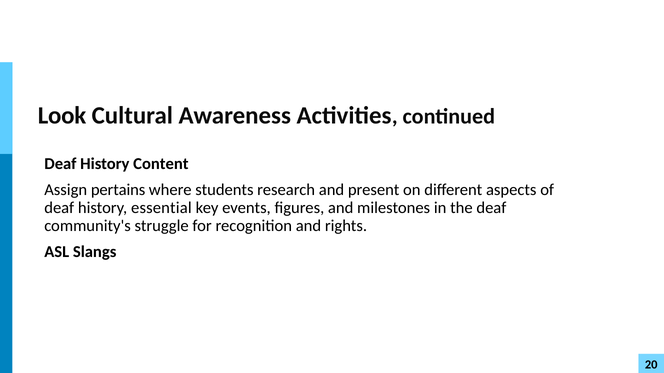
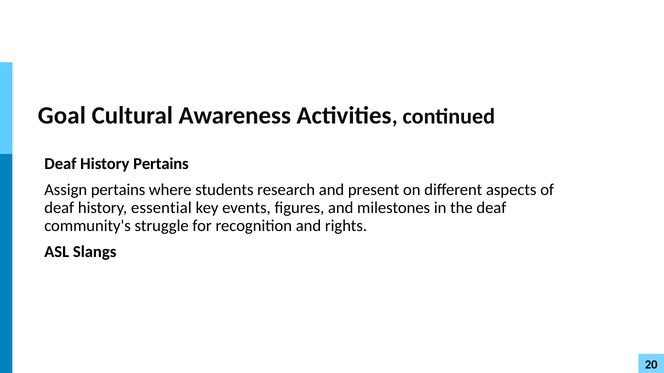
Look: Look -> Goal
History Content: Content -> Pertains
